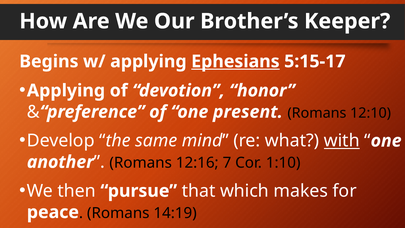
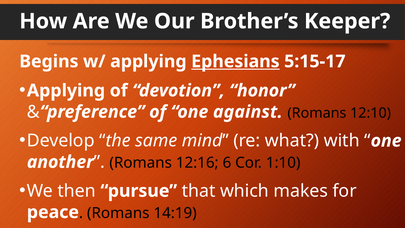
present: present -> against
with underline: present -> none
7: 7 -> 6
